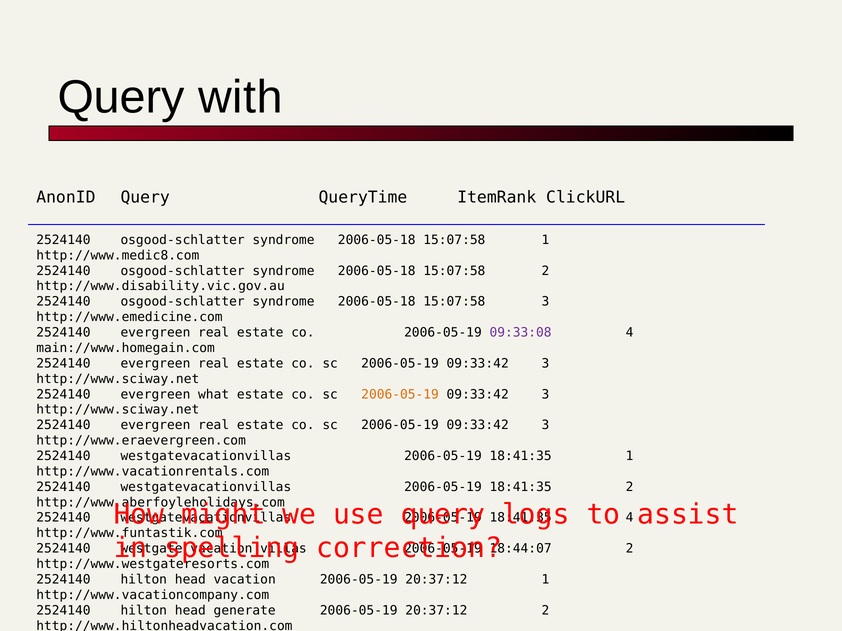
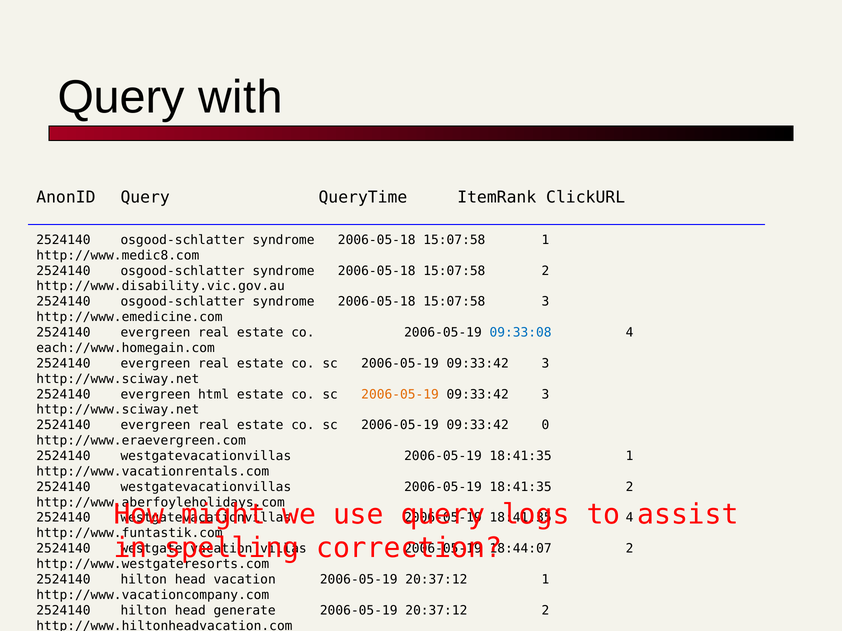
09:33:08 colour: purple -> blue
main://www.homegain.com: main://www.homegain.com -> each://www.homegain.com
what: what -> html
3 at (545, 425): 3 -> 0
